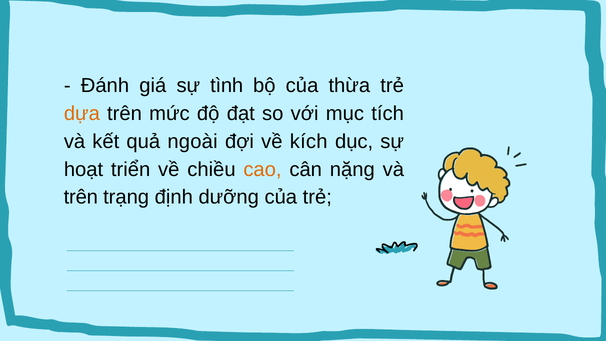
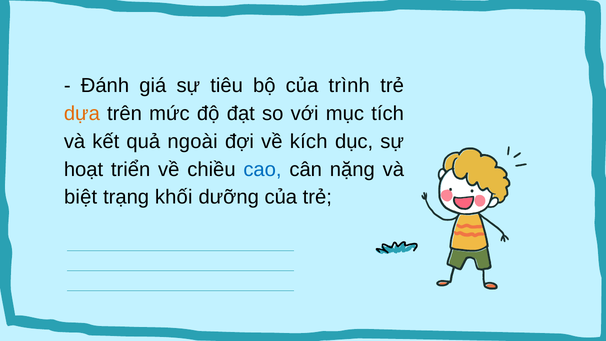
tình: tình -> tiêu
thừa: thừa -> trình
cao colour: orange -> blue
trên at (81, 197): trên -> biệt
định: định -> khối
